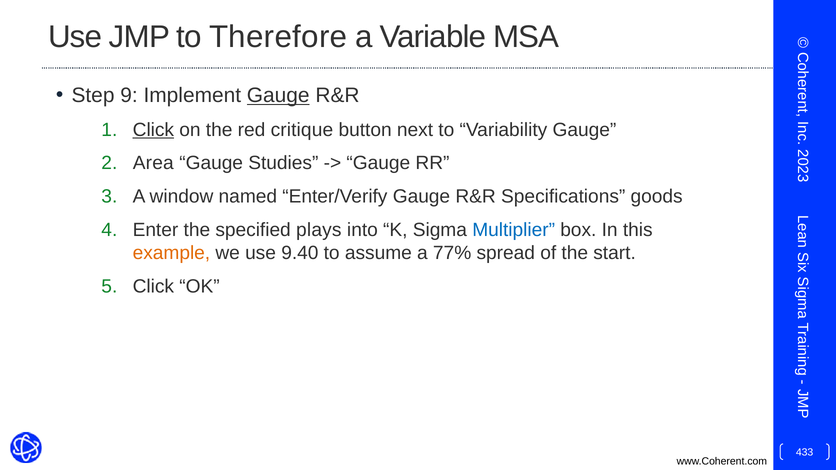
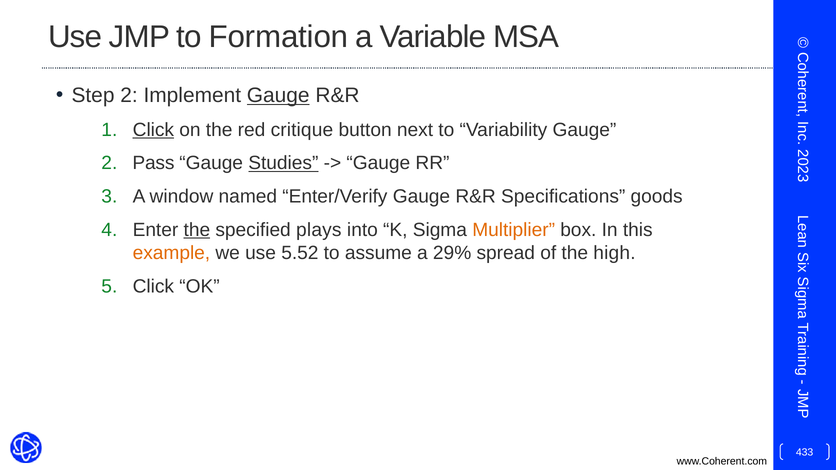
Therefore: Therefore -> Formation
Step 9: 9 -> 2
Area: Area -> Pass
Studies underline: none -> present
the at (197, 230) underline: none -> present
Multiplier colour: blue -> orange
9.40: 9.40 -> 5.52
77%: 77% -> 29%
start: start -> high
